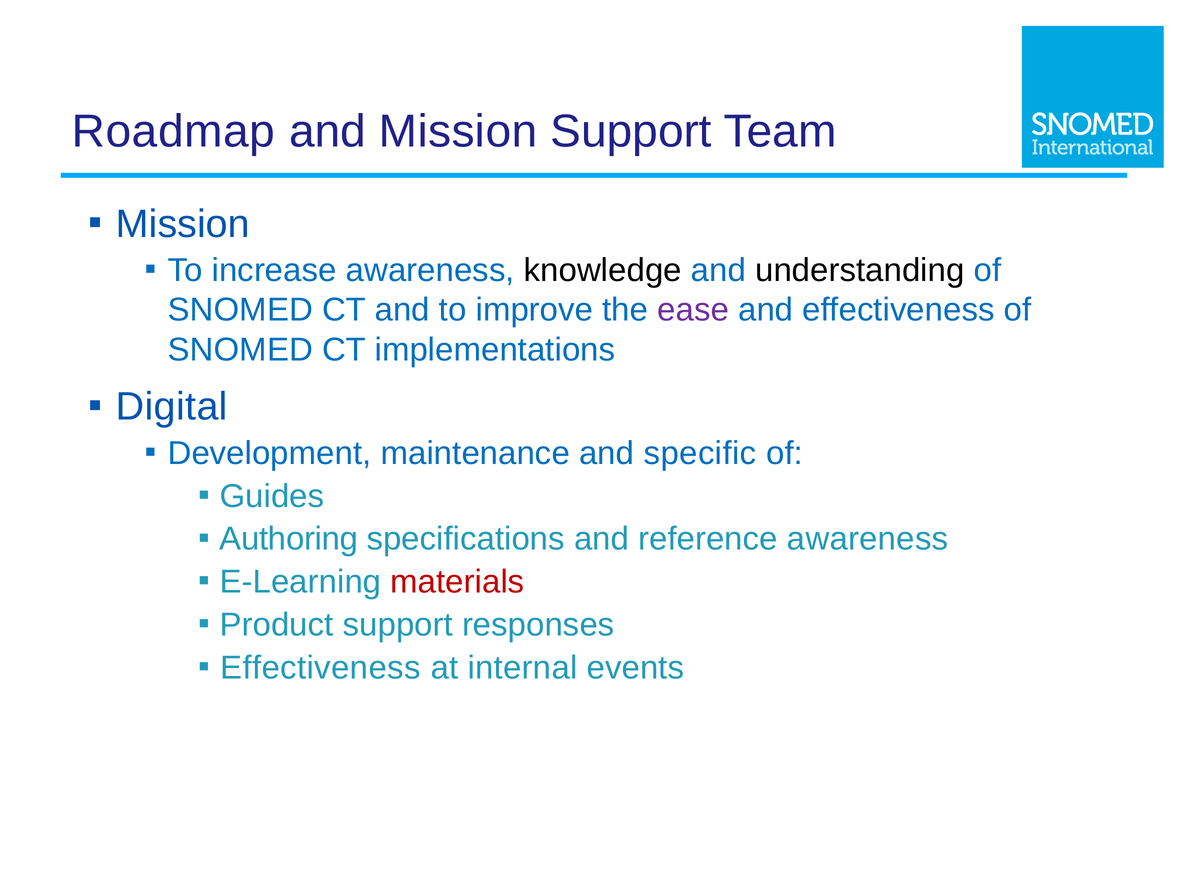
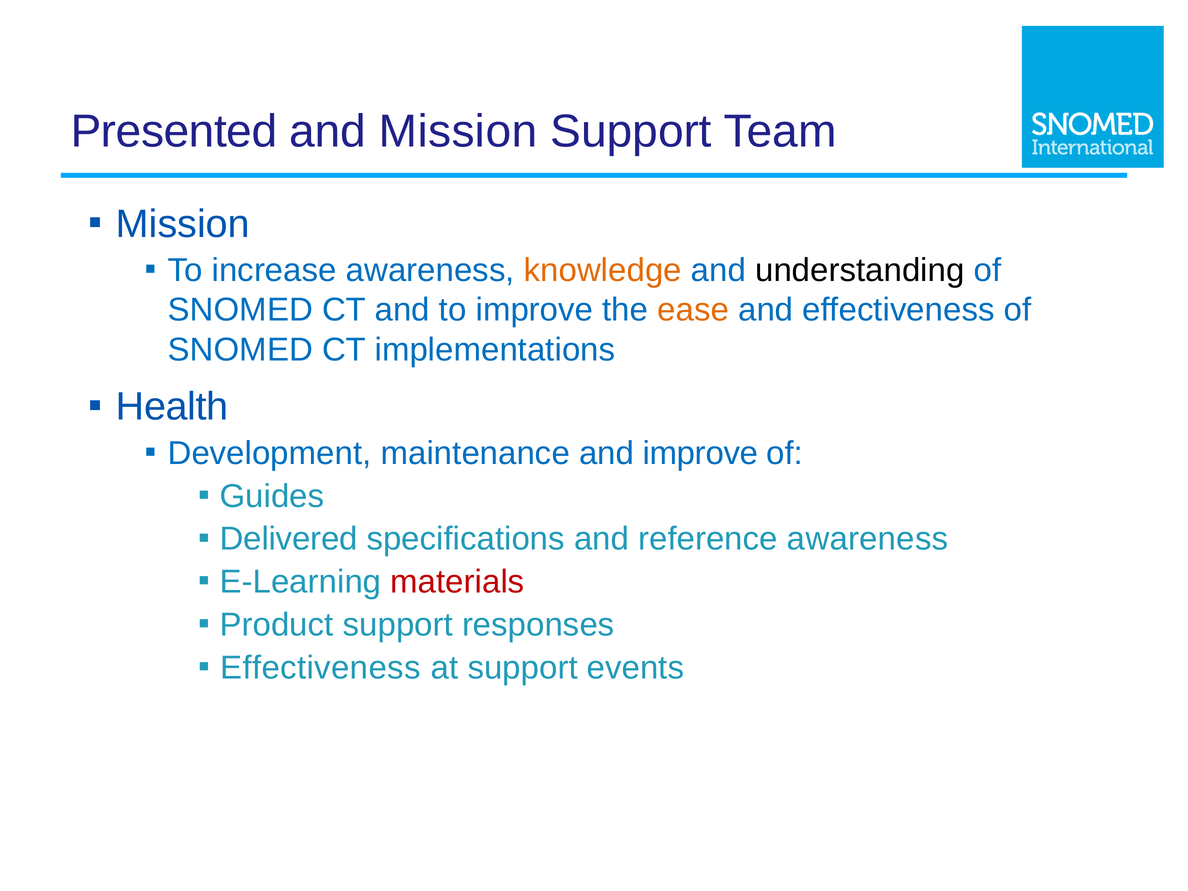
Roadmap: Roadmap -> Presented
knowledge colour: black -> orange
ease colour: purple -> orange
Digital: Digital -> Health
and specific: specific -> improve
Authoring: Authoring -> Delivered
at internal: internal -> support
